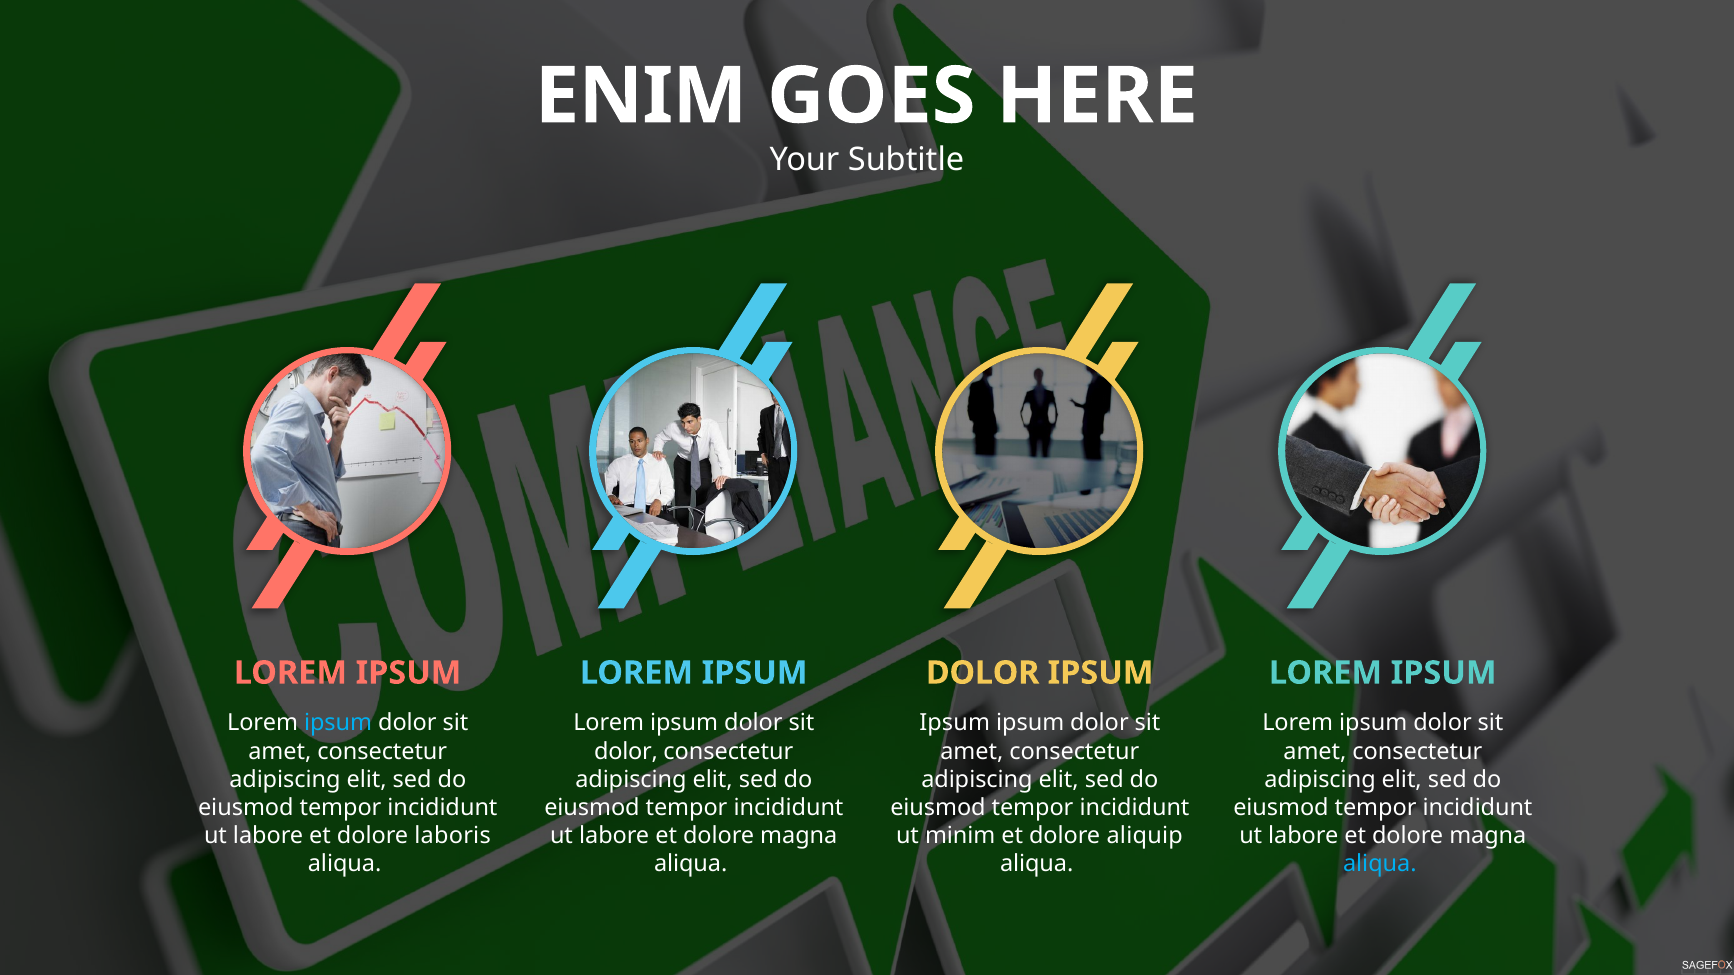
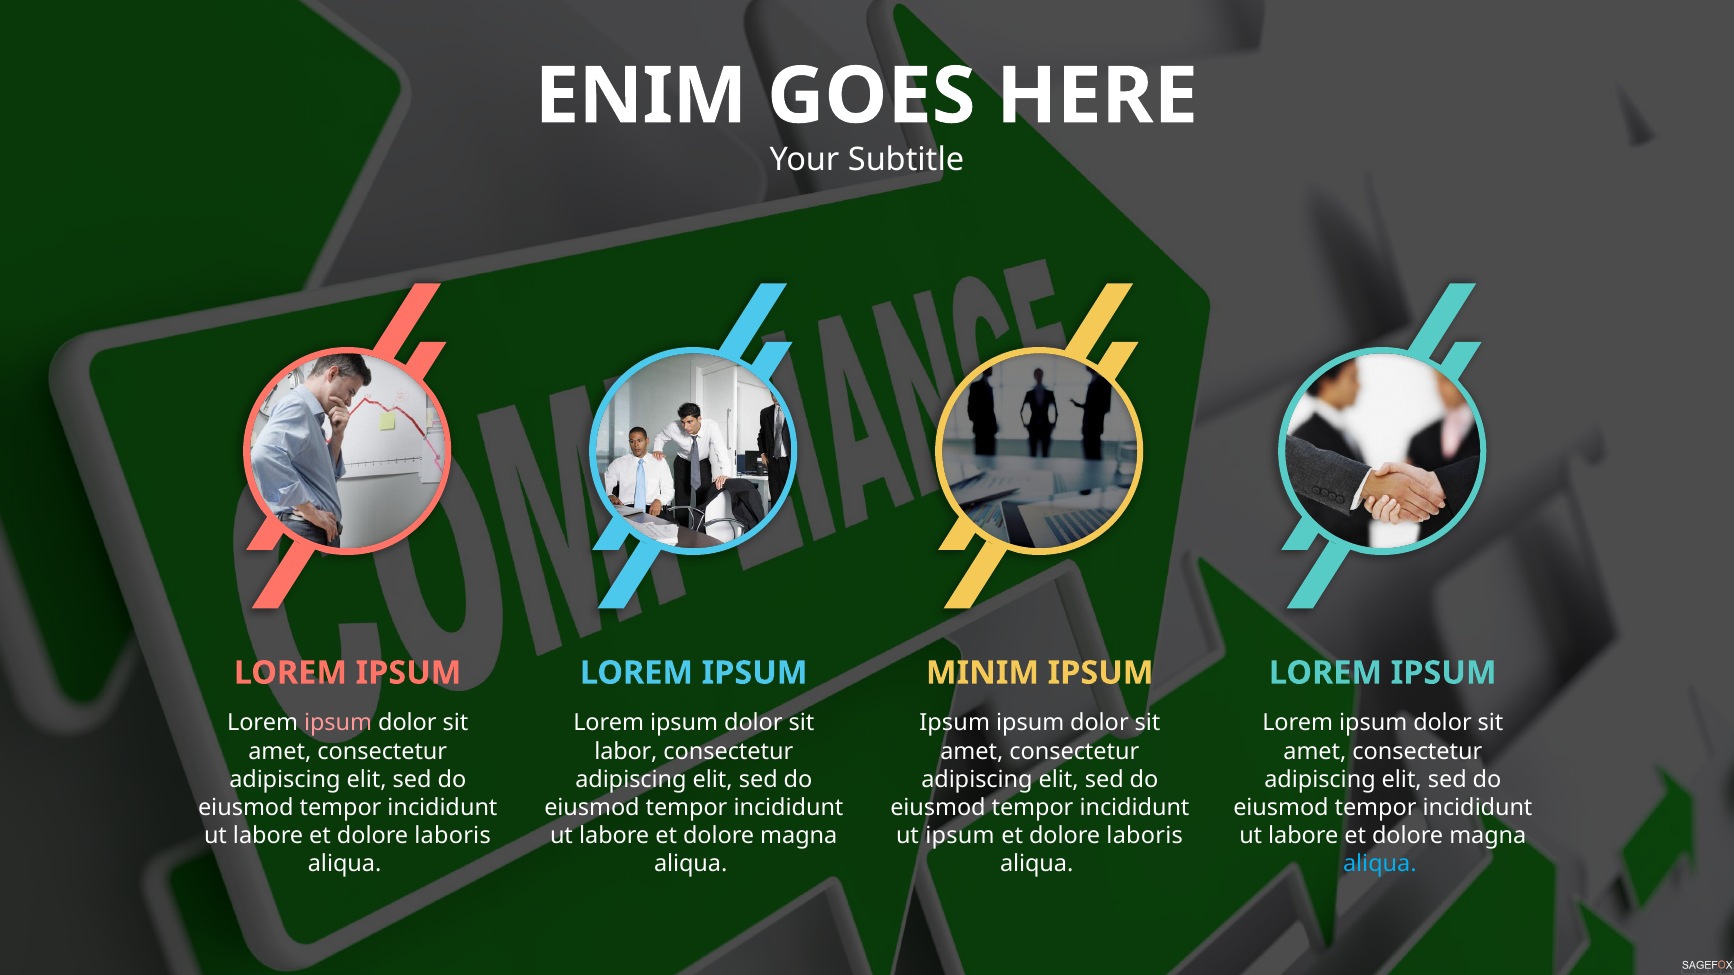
DOLOR at (983, 673): DOLOR -> MINIM
ipsum at (338, 723) colour: light blue -> pink
dolor at (626, 752): dolor -> labor
ut minim: minim -> ipsum
aliquip at (1145, 836): aliquip -> laboris
